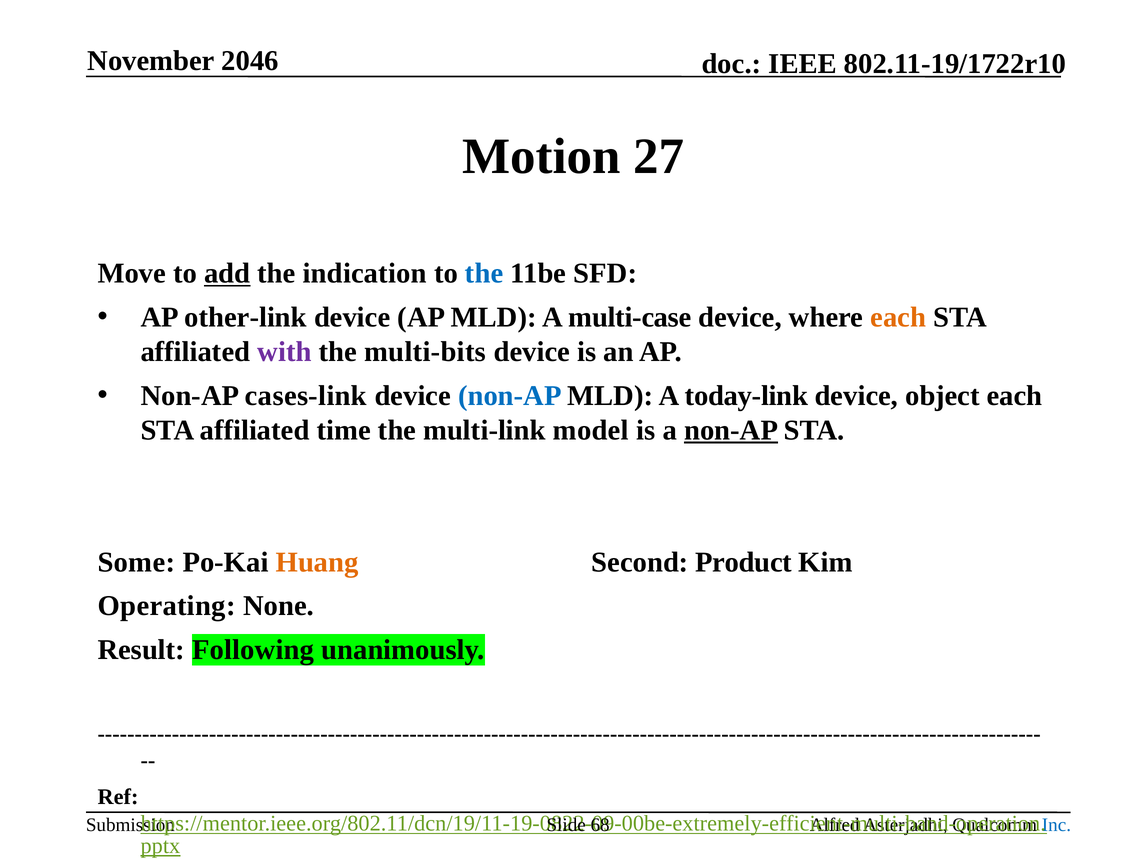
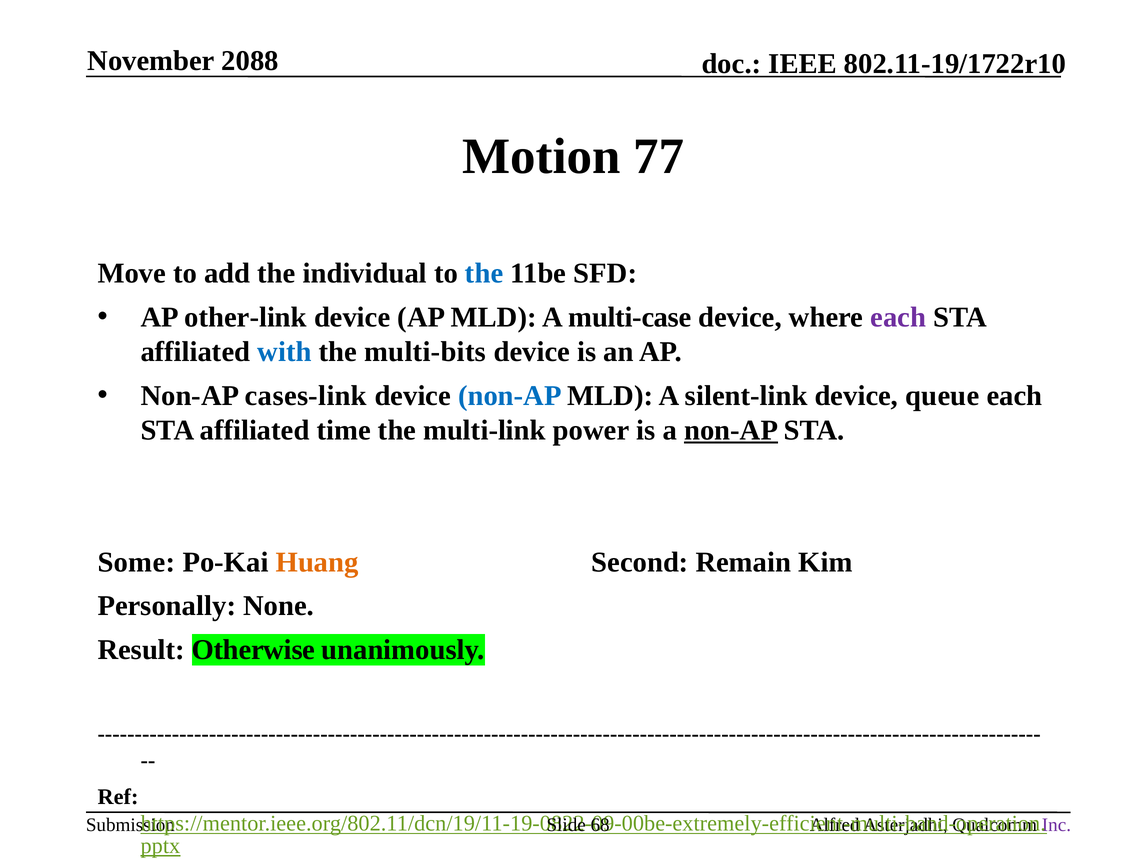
2046: 2046 -> 2088
27: 27 -> 77
add underline: present -> none
indication: indication -> individual
each at (898, 317) colour: orange -> purple
with colour: purple -> blue
today-link: today-link -> silent-link
object: object -> queue
model: model -> power
Product: Product -> Remain
Operating: Operating -> Personally
Following: Following -> Otherwise
Inc colour: blue -> purple
